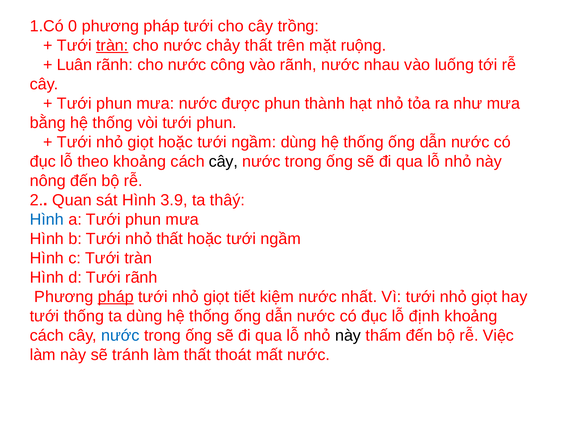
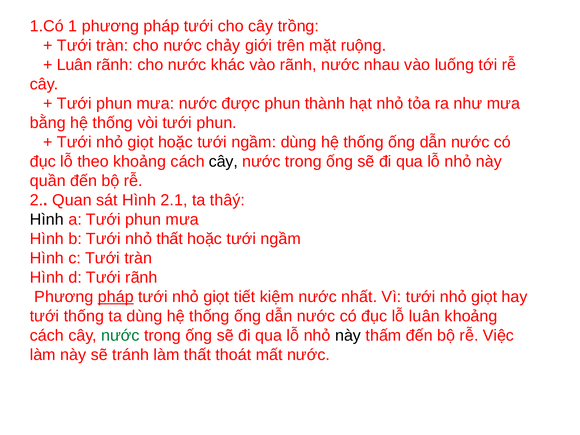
0: 0 -> 1
tràn at (112, 45) underline: present -> none
chảy thất: thất -> giới
công: công -> khác
nông: nông -> quần
3.9: 3.9 -> 2.1
Hình at (47, 220) colour: blue -> black
lỗ định: định -> luân
nước at (120, 336) colour: blue -> green
